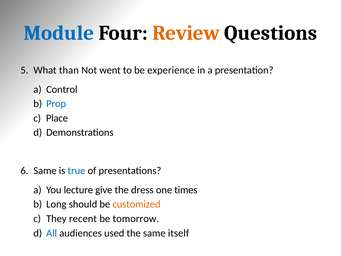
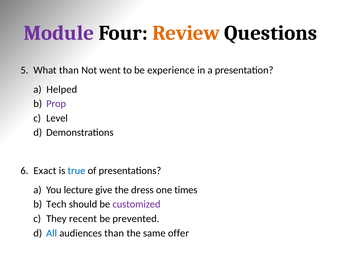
Module colour: blue -> purple
Control: Control -> Helped
Prop colour: blue -> purple
Place: Place -> Level
Same at (45, 171): Same -> Exact
Long: Long -> Tech
customized colour: orange -> purple
tomorrow: tomorrow -> prevented
audiences used: used -> than
itself: itself -> offer
